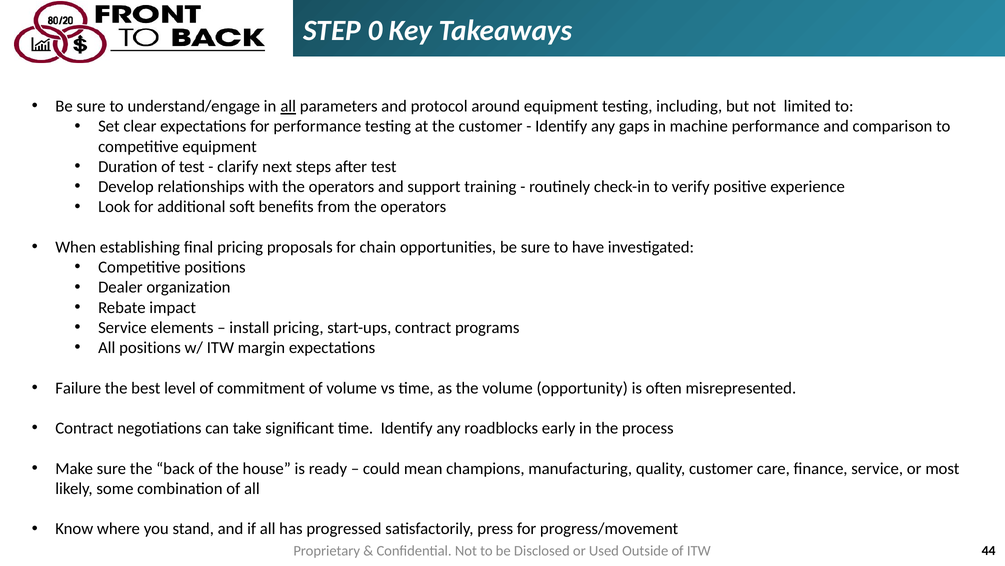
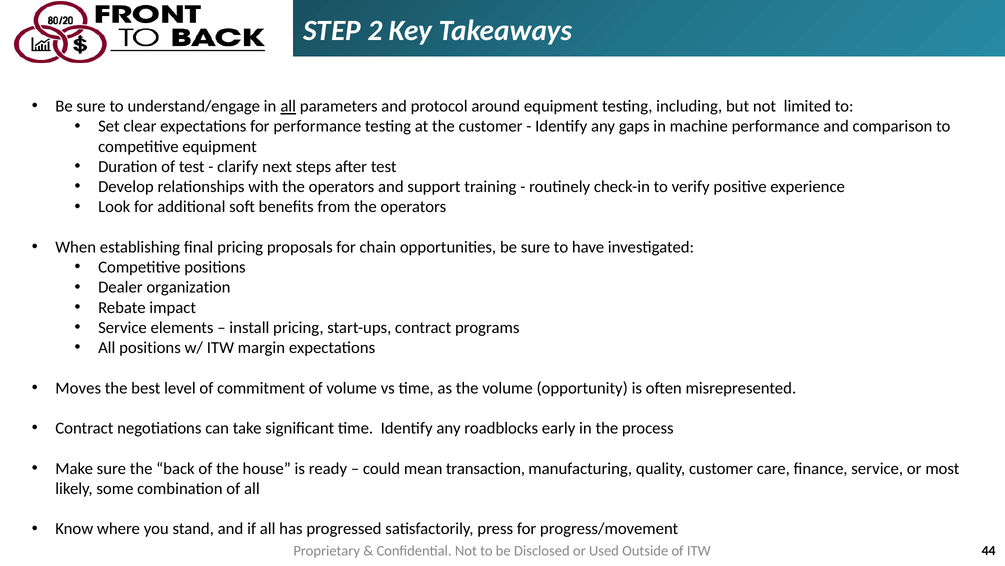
0: 0 -> 2
Failure: Failure -> Moves
champions: champions -> transaction
